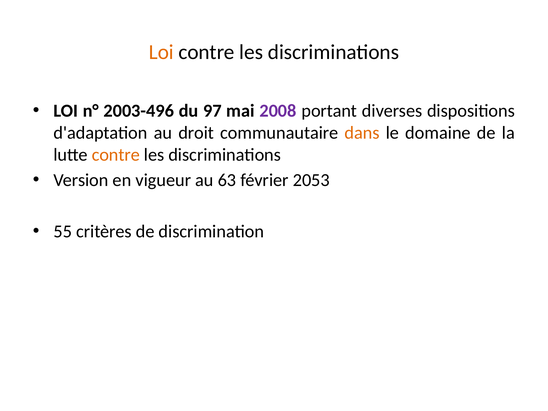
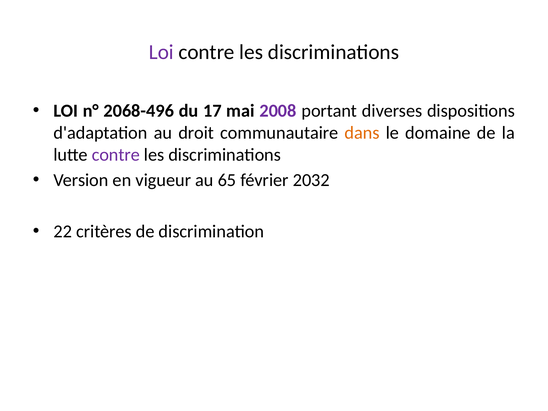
Loi at (161, 52) colour: orange -> purple
2003-496: 2003-496 -> 2068-496
97: 97 -> 17
contre at (116, 155) colour: orange -> purple
63: 63 -> 65
2053: 2053 -> 2032
55: 55 -> 22
